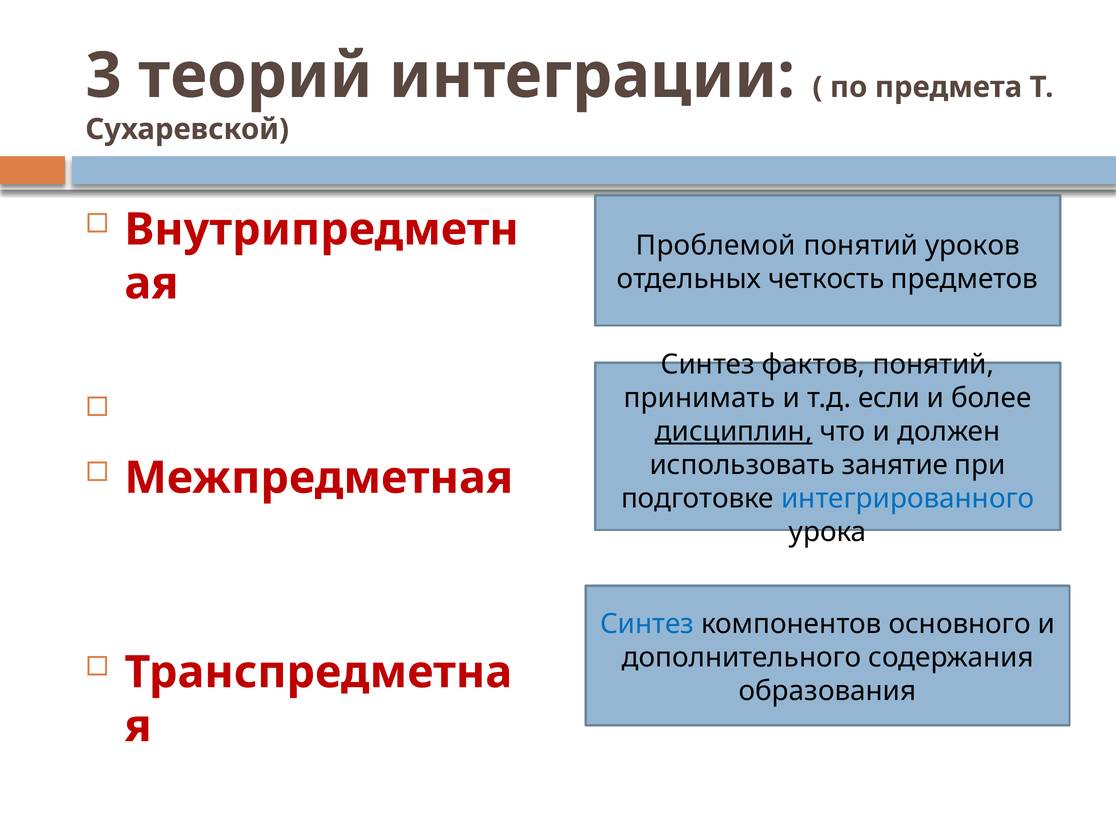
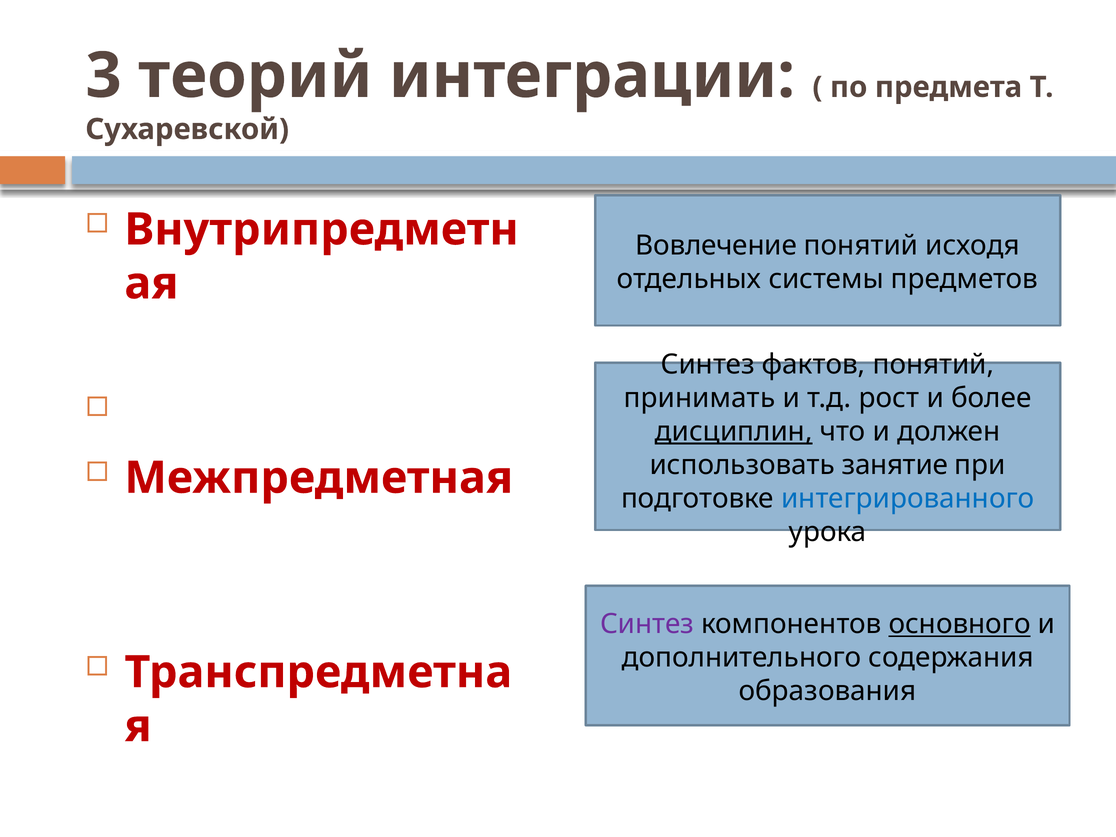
Проблемой: Проблемой -> Вовлечение
уроков: уроков -> исходя
четкость: четкость -> системы
если: если -> рост
Синтез at (647, 624) colour: blue -> purple
основного underline: none -> present
